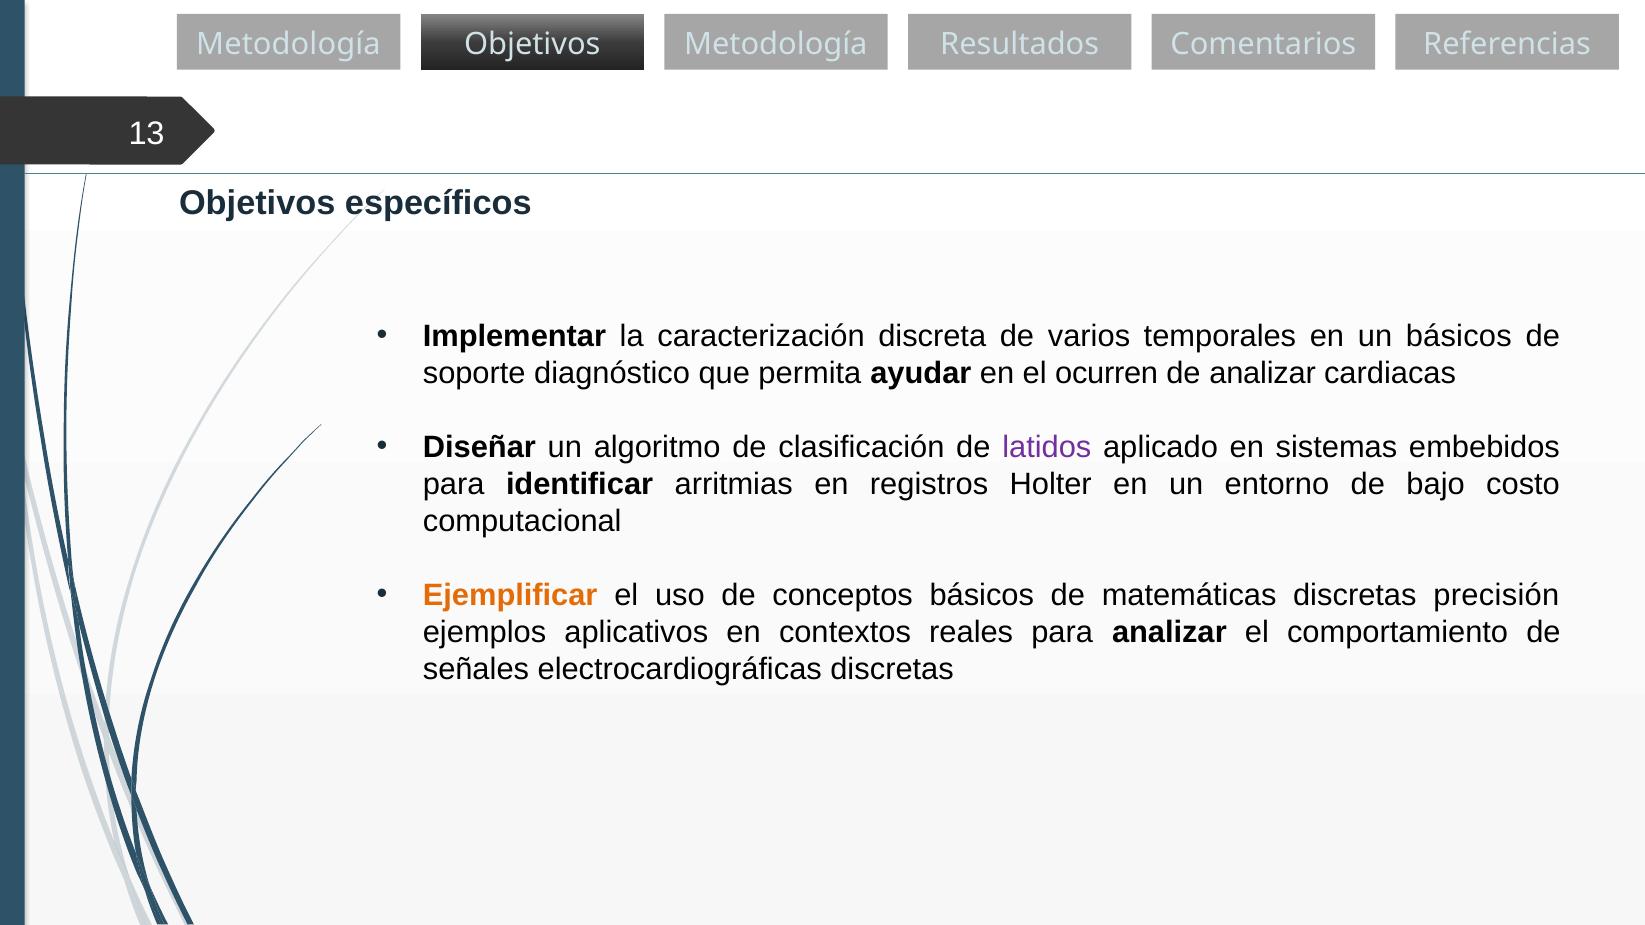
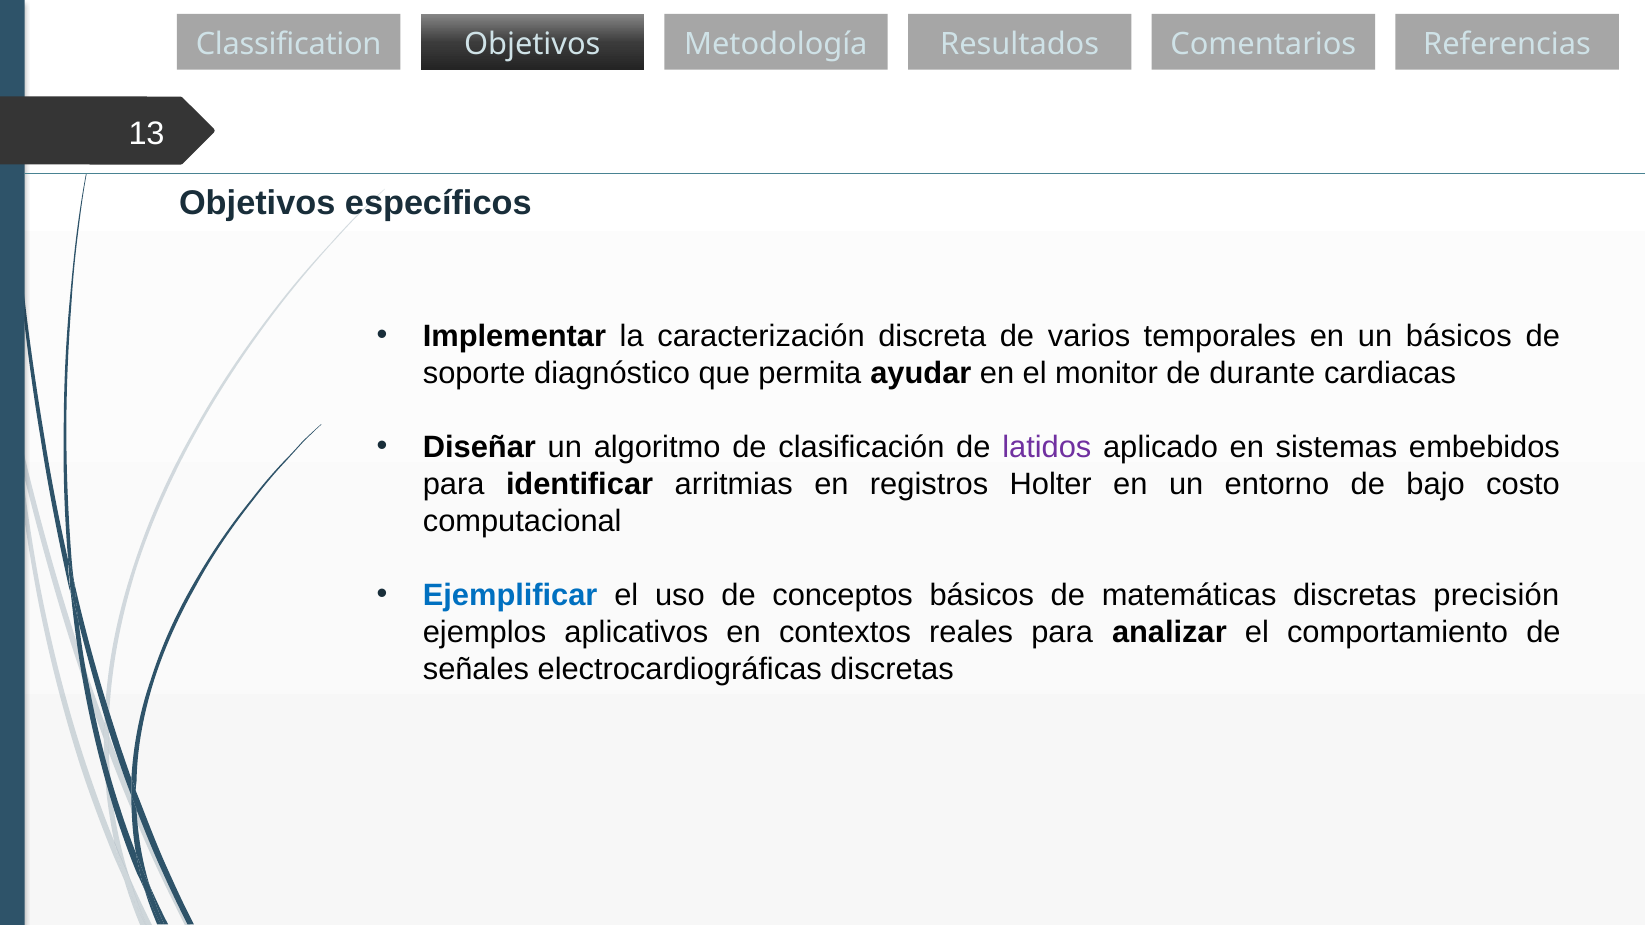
Metodología at (288, 44): Metodología -> Classification
ocurren: ocurren -> monitor
de analizar: analizar -> durante
Ejemplificar colour: orange -> blue
